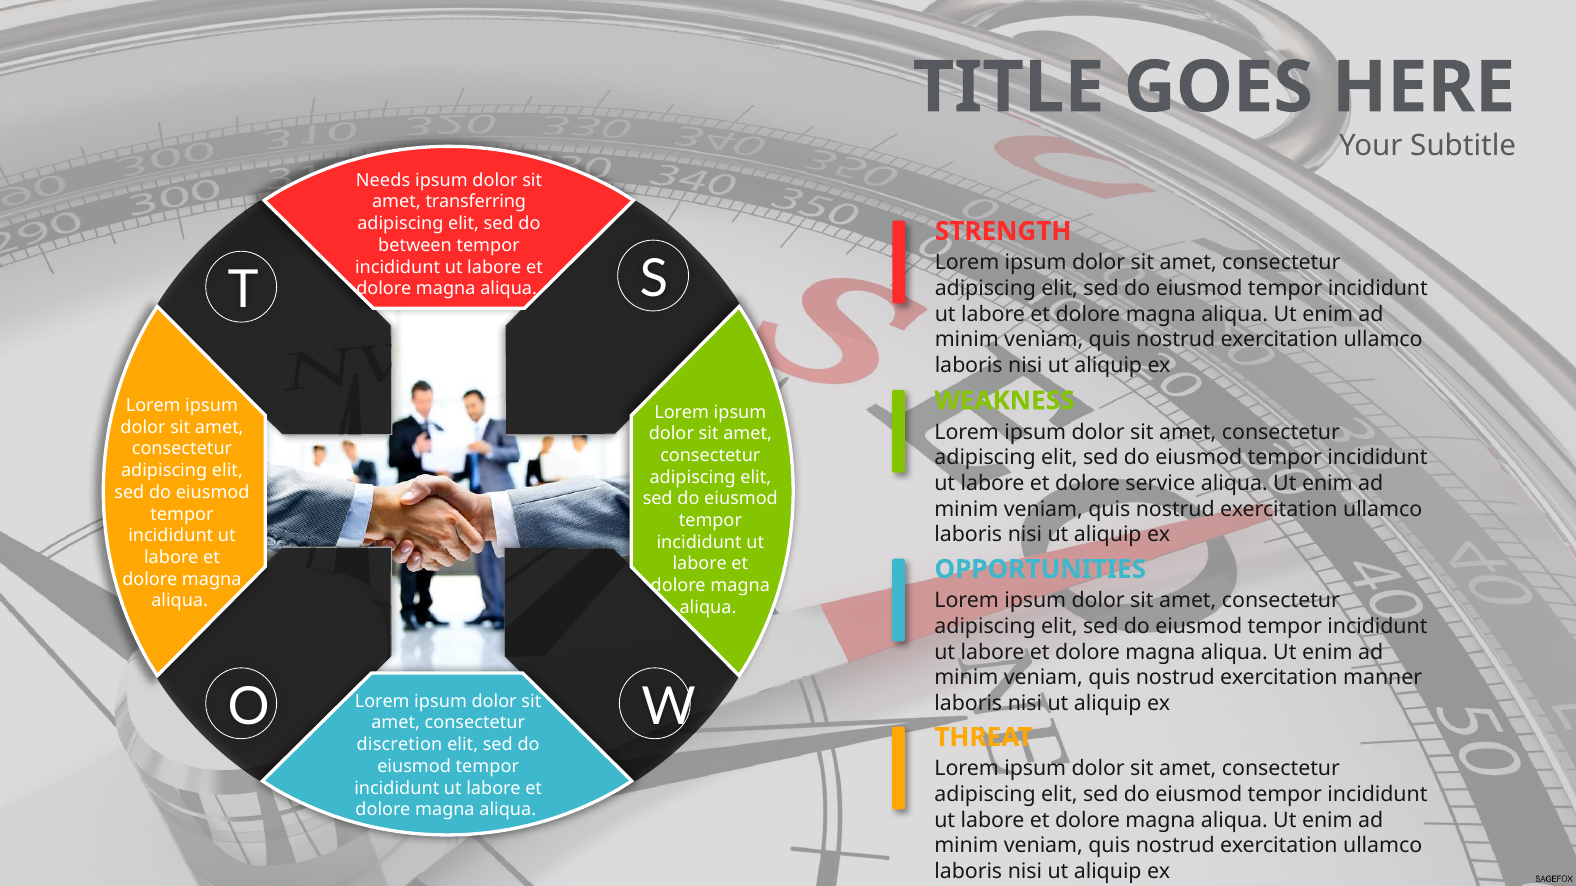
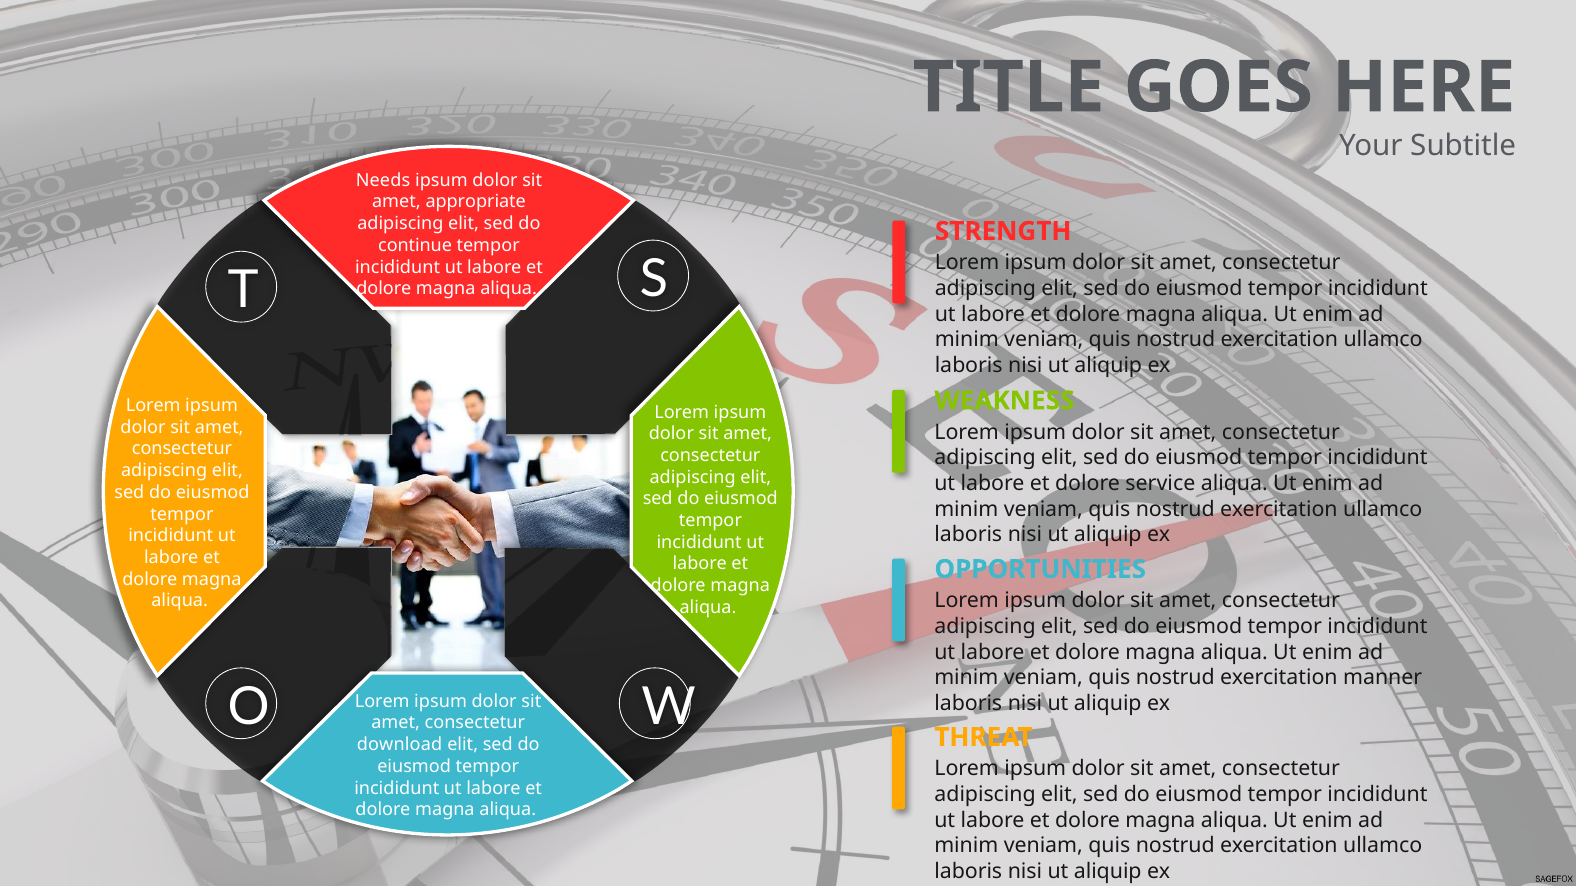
transferring: transferring -> appropriate
between: between -> continue
discretion: discretion -> download
